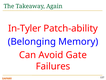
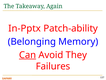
In-Tyler: In-Tyler -> In-Pptx
Can underline: none -> present
Gate: Gate -> They
